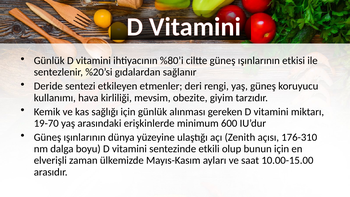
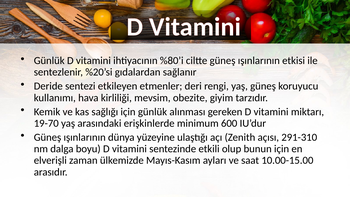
176-310: 176-310 -> 291-310
